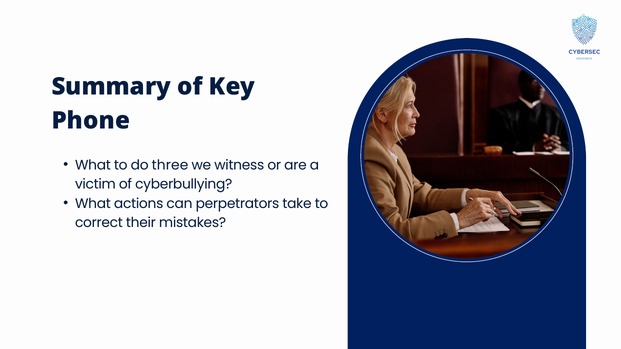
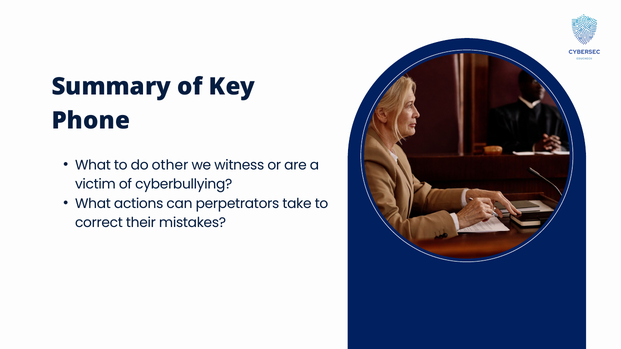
three: three -> other
